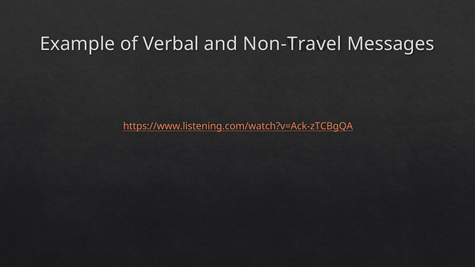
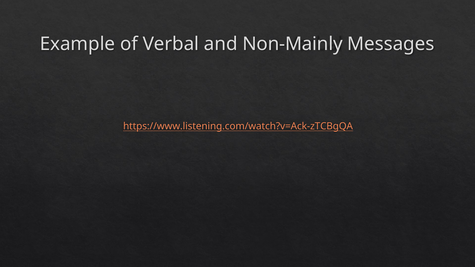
Non-Travel: Non-Travel -> Non-Mainly
